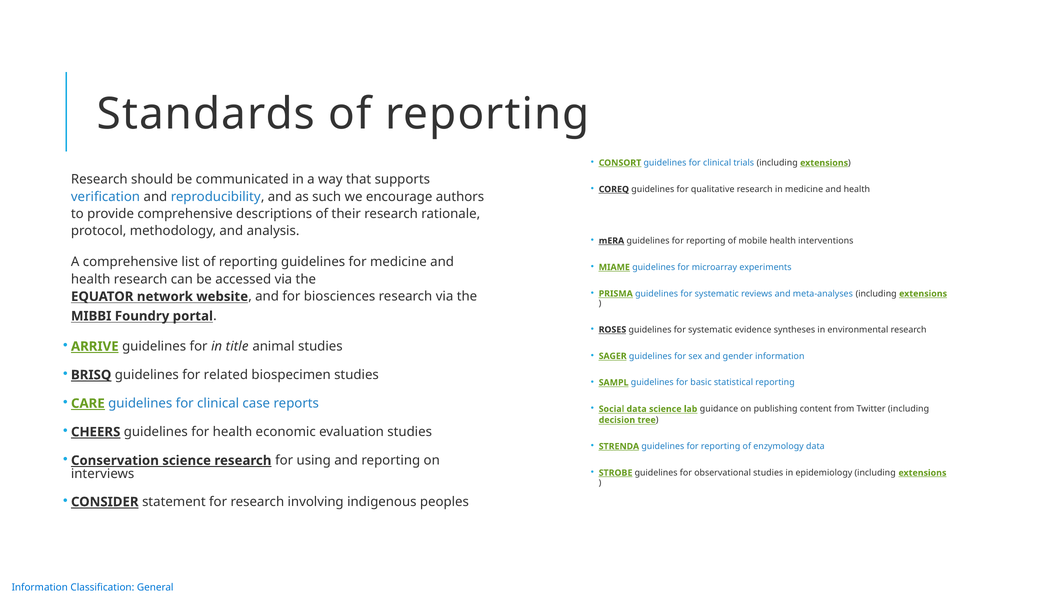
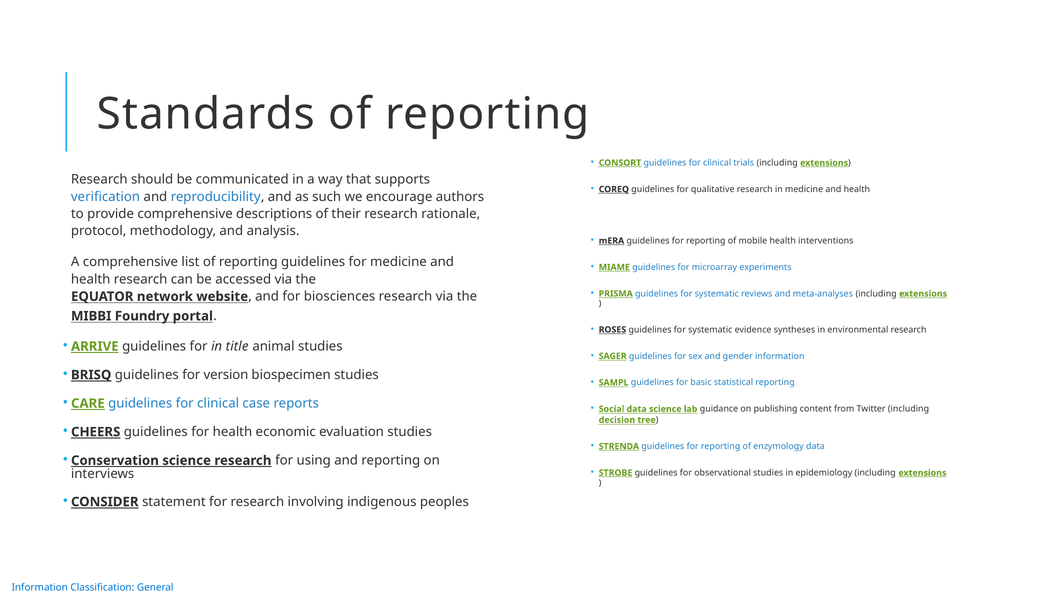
related: related -> version
